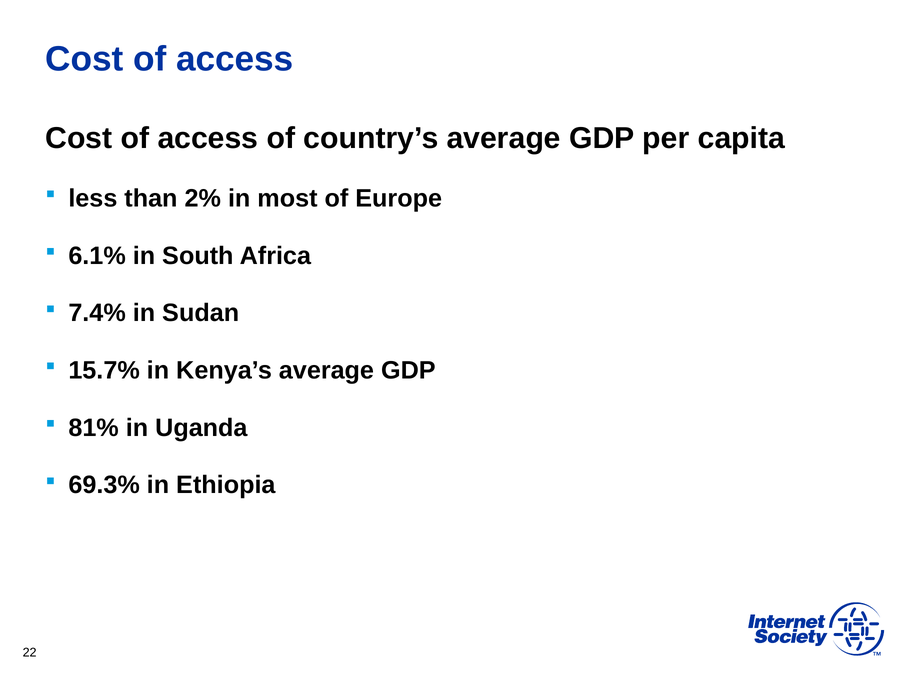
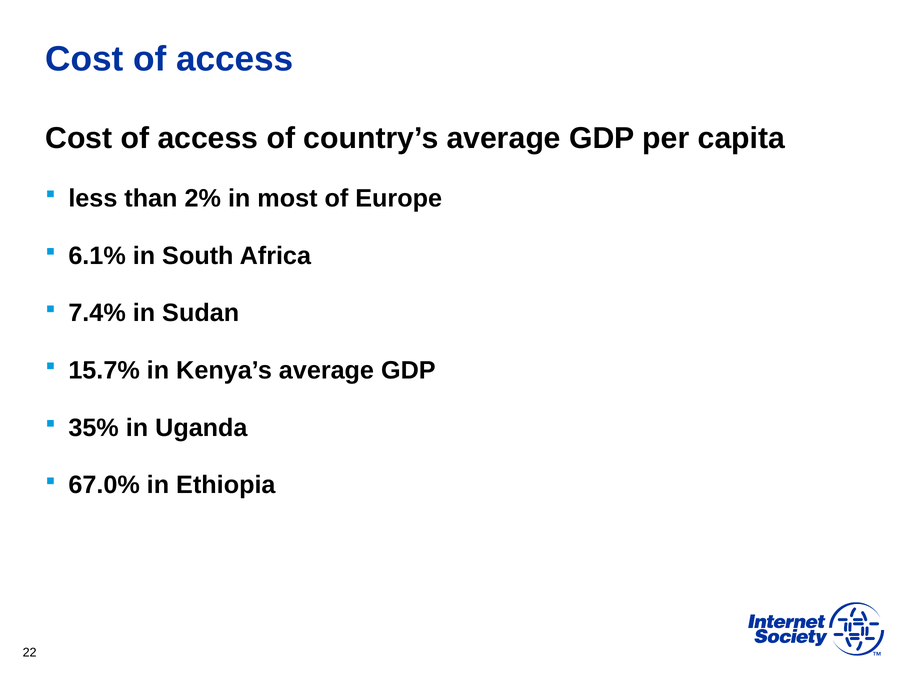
81%: 81% -> 35%
69.3%: 69.3% -> 67.0%
